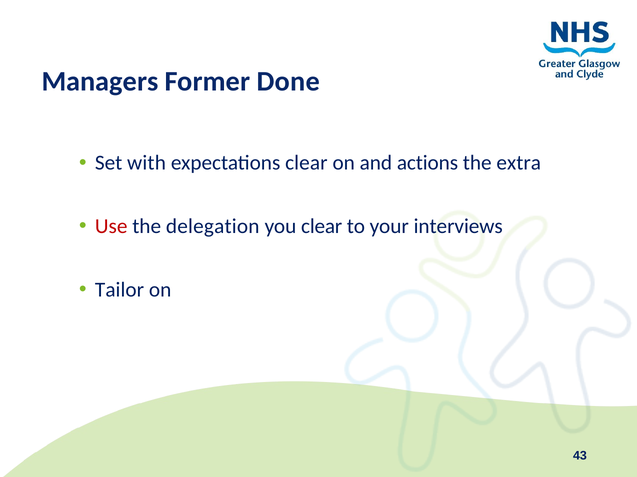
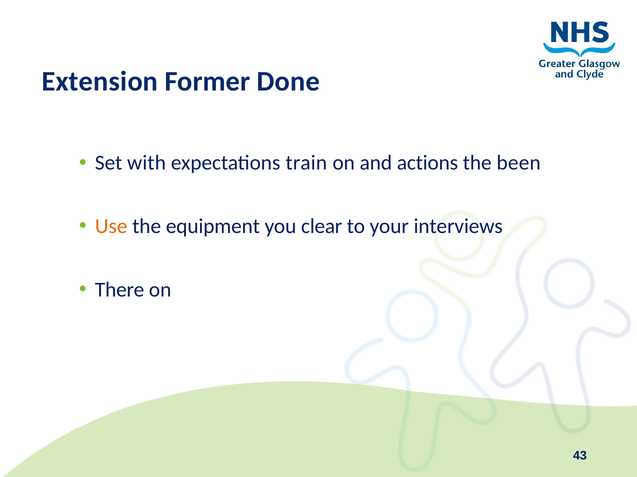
Managers: Managers -> Extension
expectations clear: clear -> train
extra: extra -> been
Use colour: red -> orange
delegation: delegation -> equipment
Tailor: Tailor -> There
